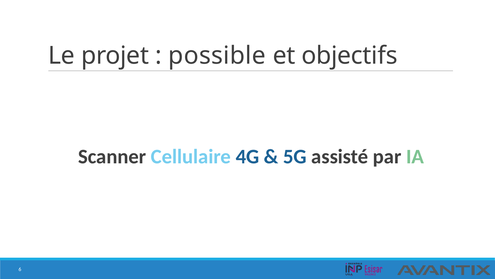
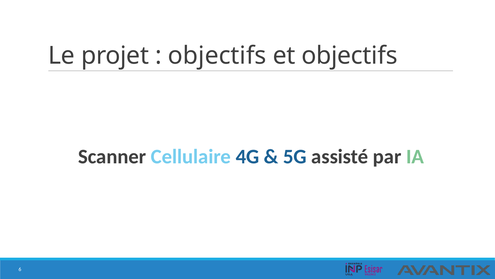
possible at (217, 55): possible -> objectifs
